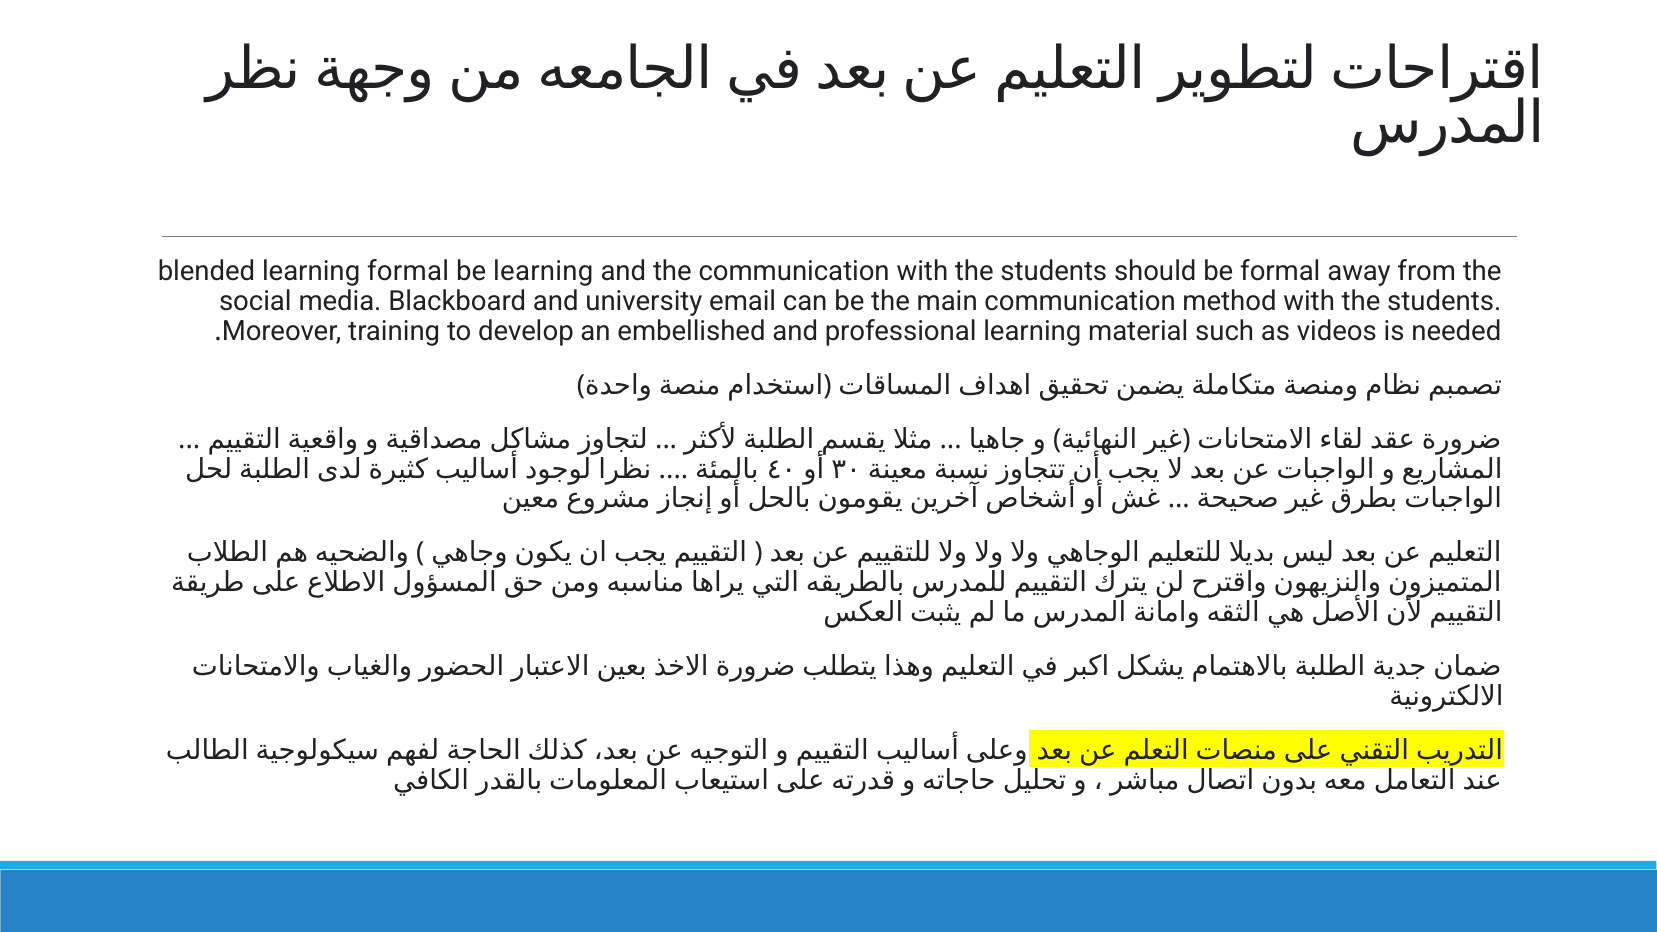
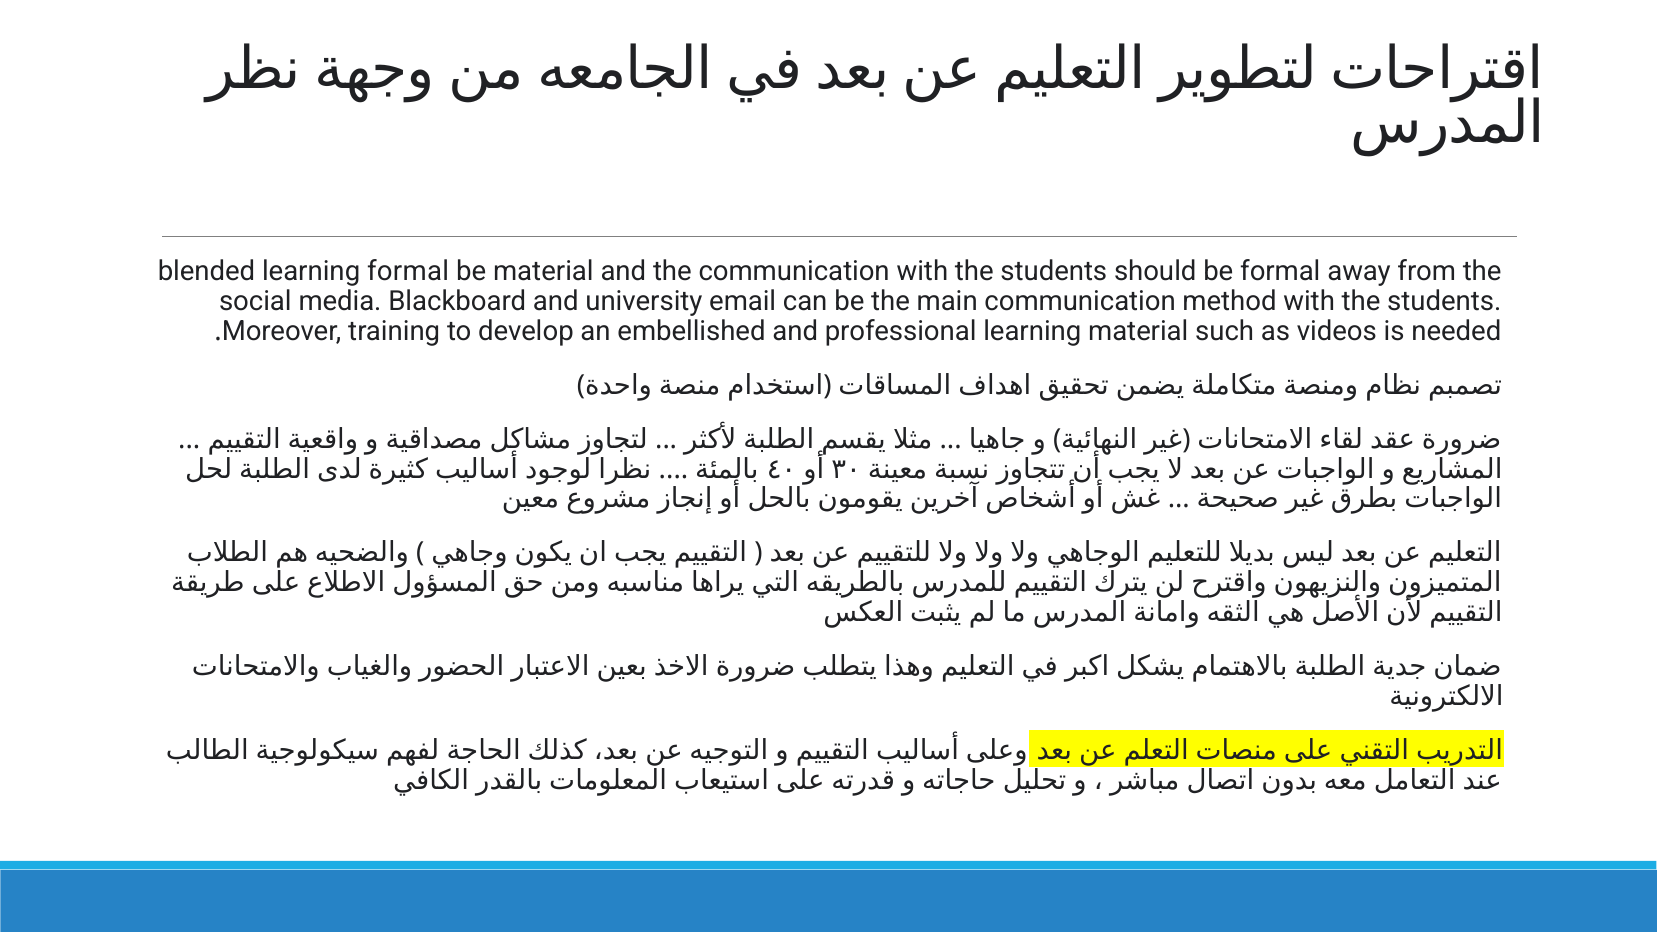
be learning: learning -> material
